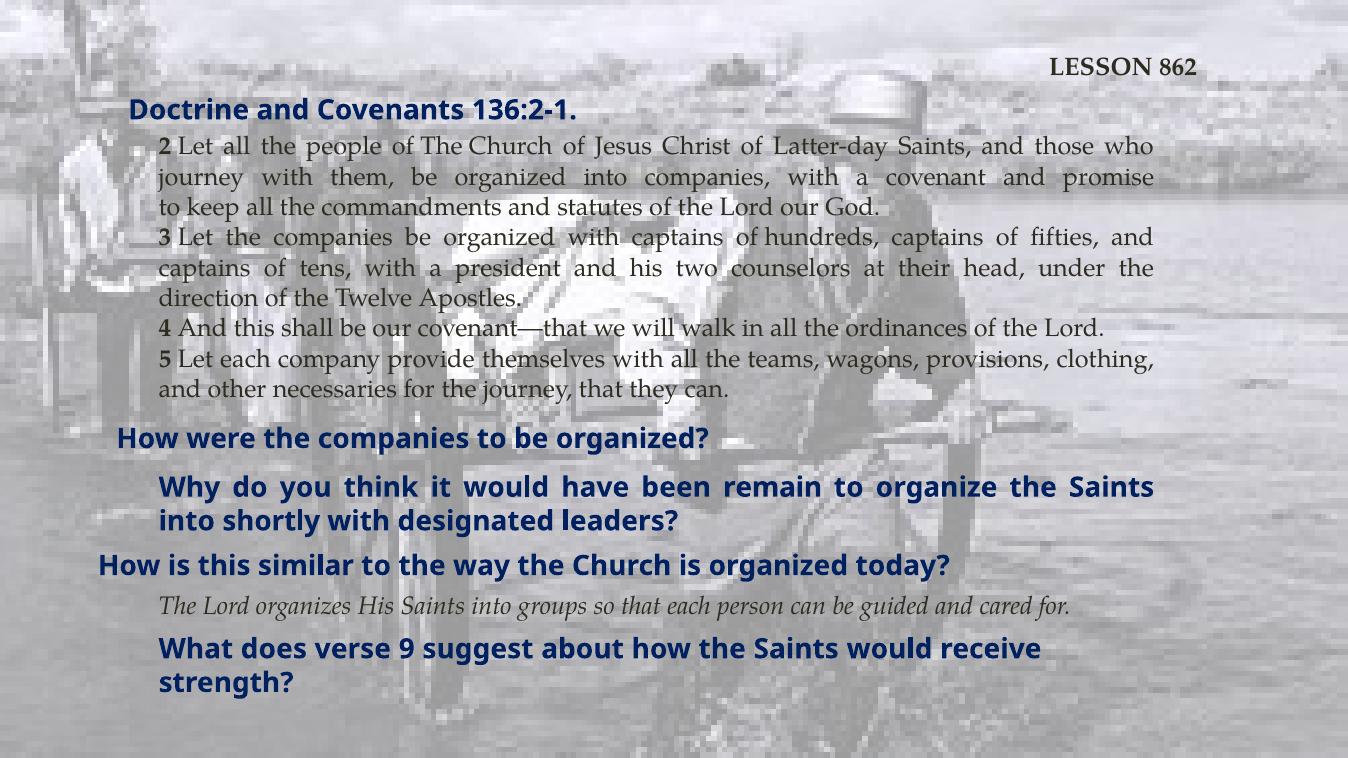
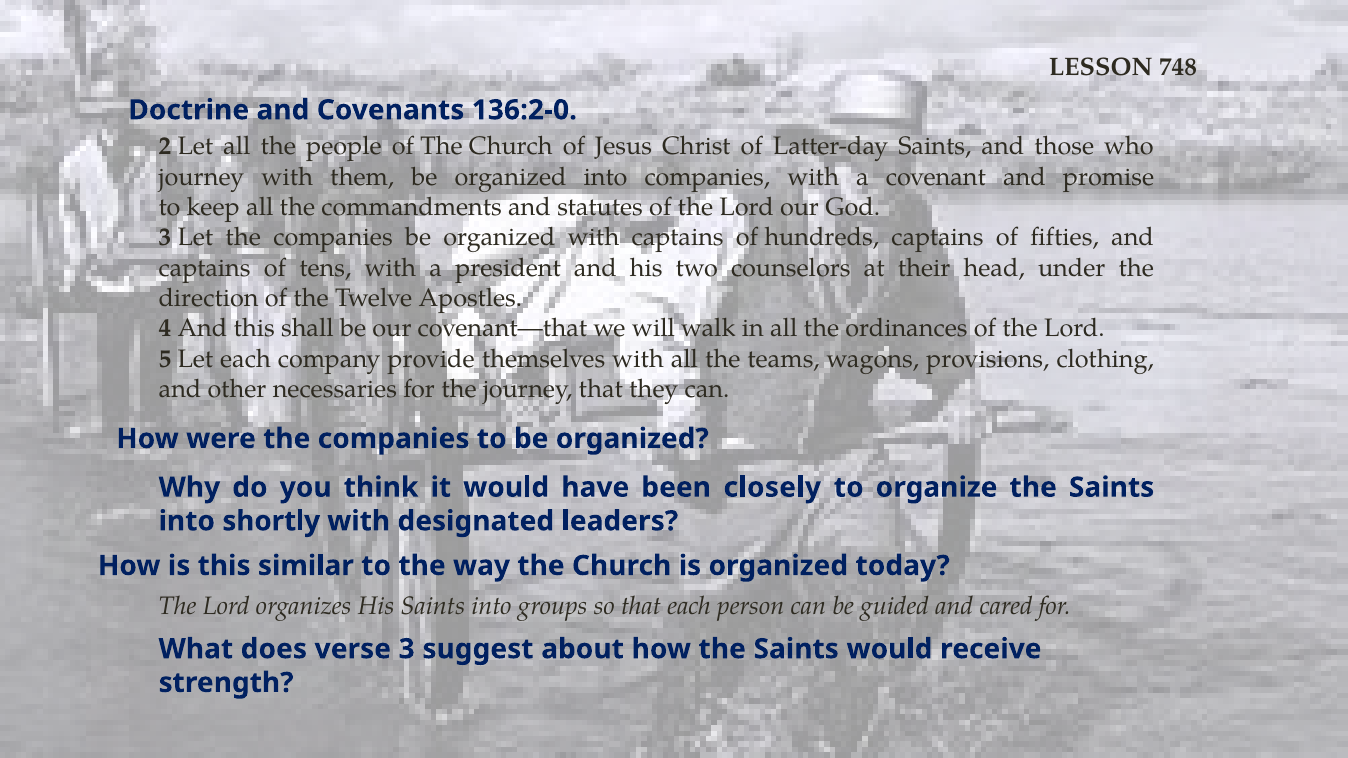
862: 862 -> 748
136:2-1: 136:2-1 -> 136:2-0
remain: remain -> closely
verse 9: 9 -> 3
